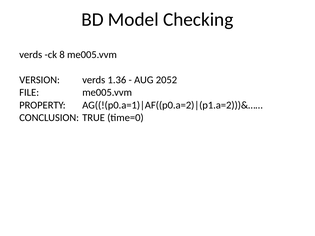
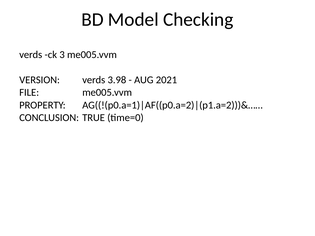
8: 8 -> 3
1.36: 1.36 -> 3.98
2052: 2052 -> 2021
